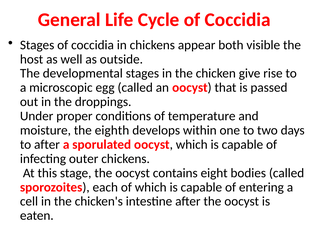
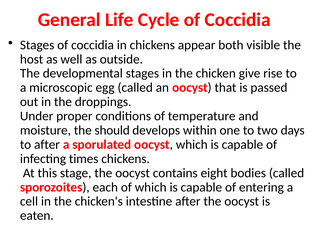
eighth: eighth -> should
outer: outer -> times
